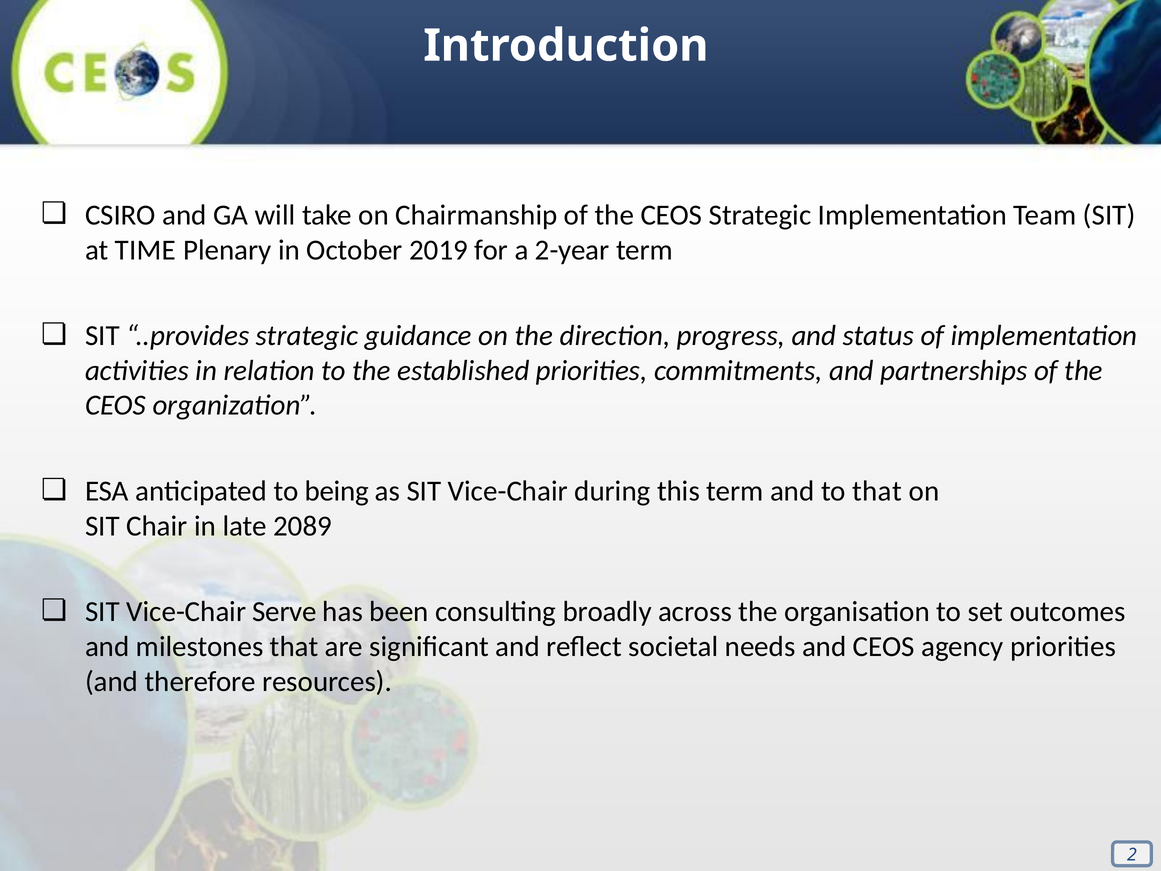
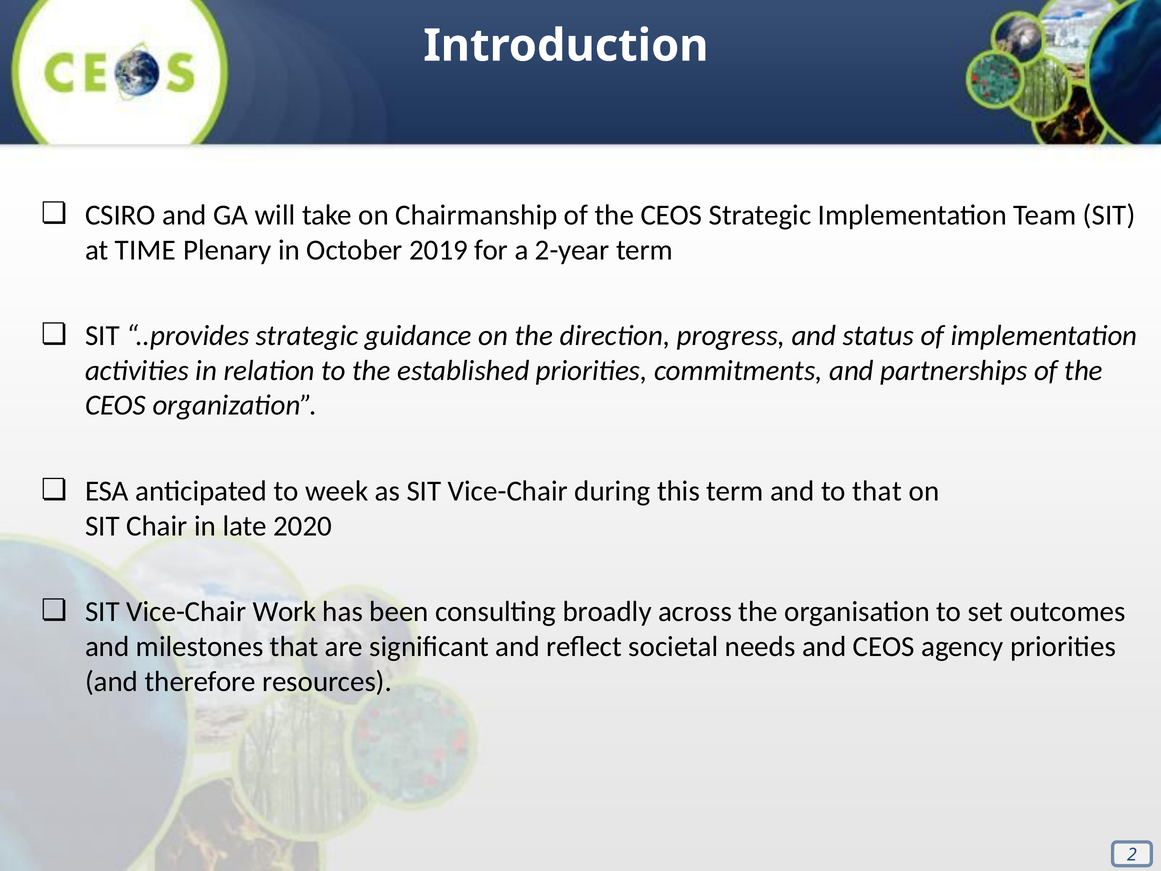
being: being -> week
2089: 2089 -> 2020
Serve: Serve -> Work
